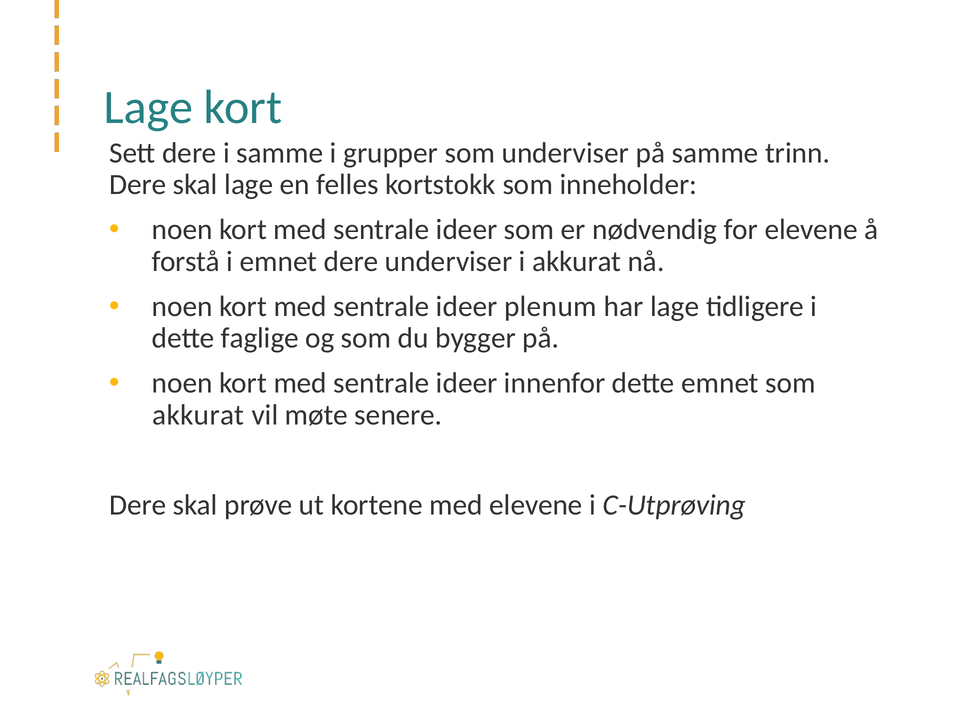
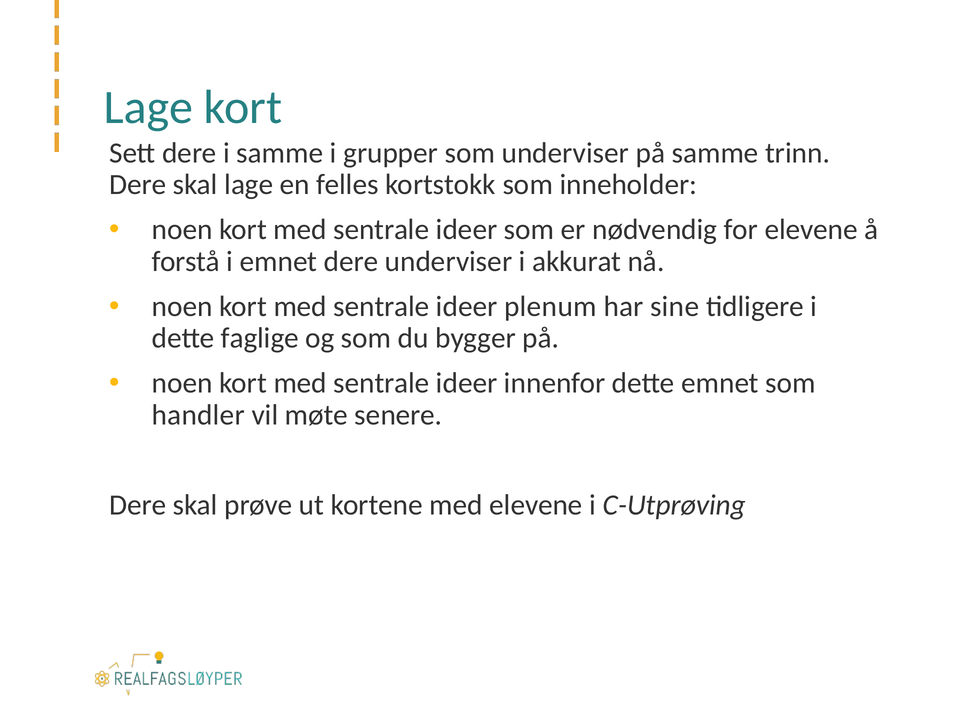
har lage: lage -> sine
akkurat at (198, 415): akkurat -> handler
